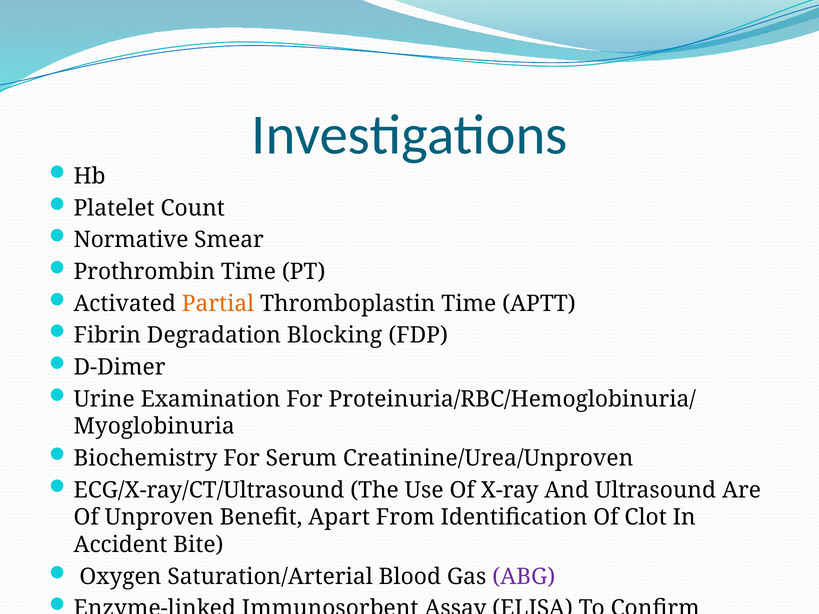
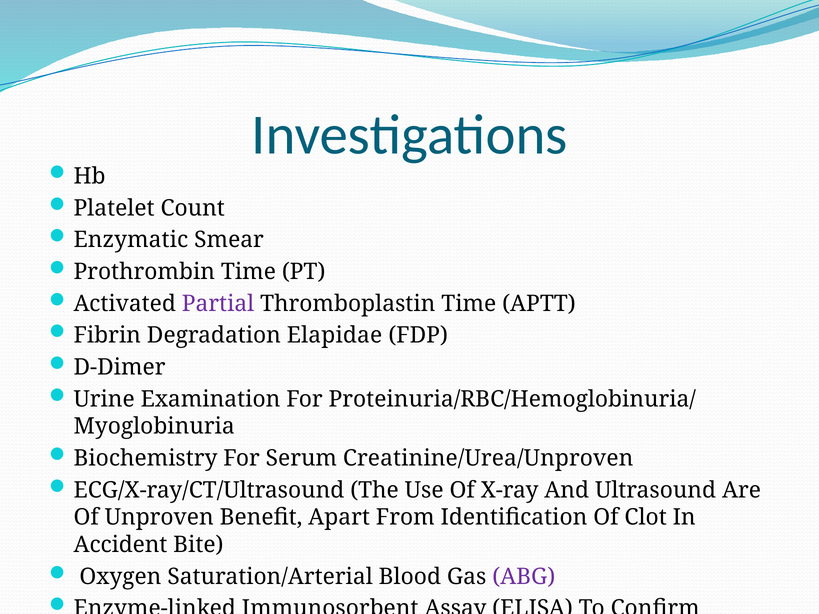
Normative: Normative -> Enzymatic
Partial colour: orange -> purple
Blocking: Blocking -> Elapidae
